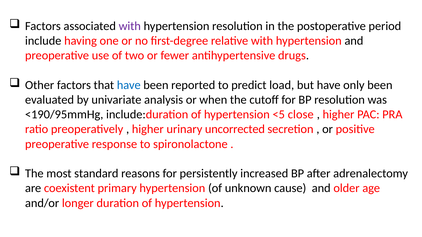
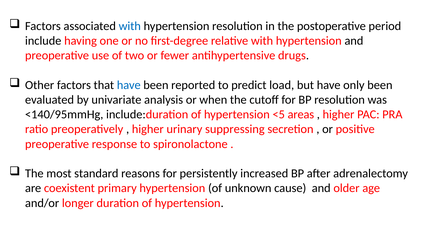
with at (130, 26) colour: purple -> blue
<190/95mmHg: <190/95mmHg -> <140/95mmHg
close: close -> areas
uncorrected: uncorrected -> suppressing
